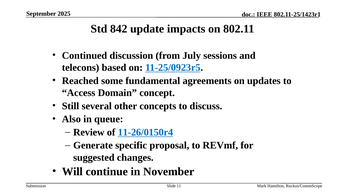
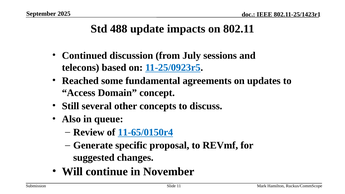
842: 842 -> 488
11-26/0150r4: 11-26/0150r4 -> 11-65/0150r4
